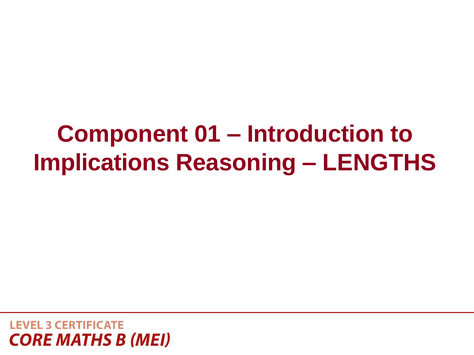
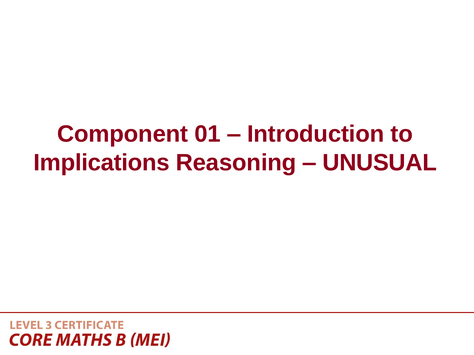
LENGTHS: LENGTHS -> UNUSUAL
